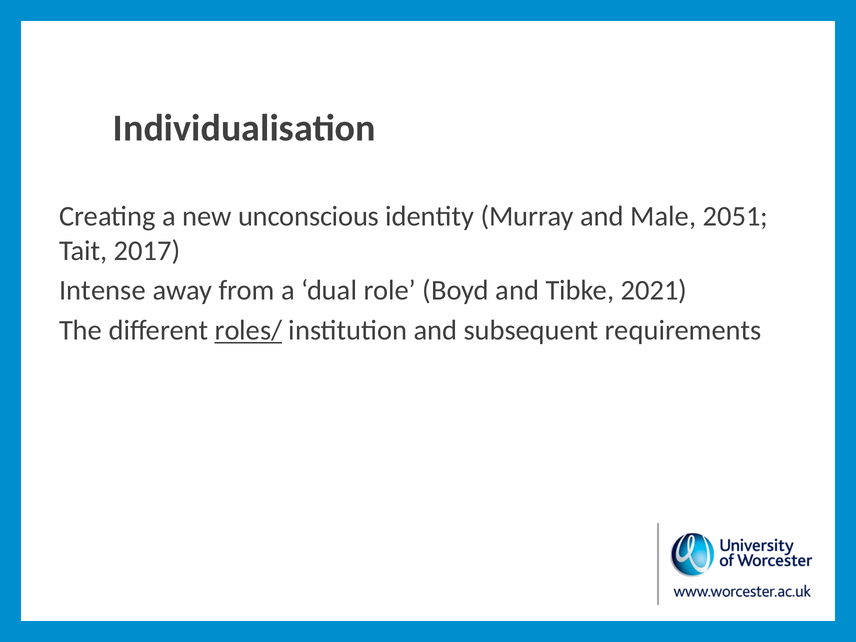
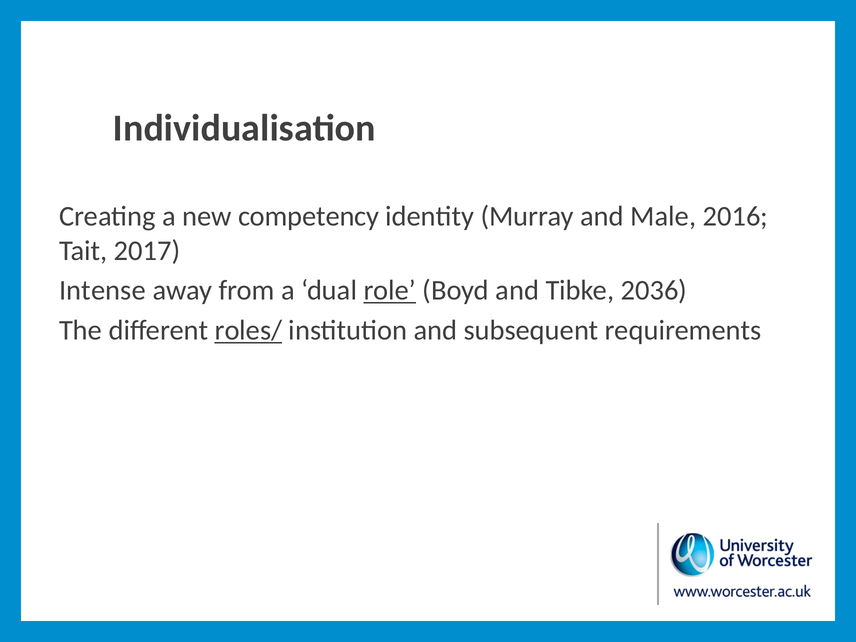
unconscious: unconscious -> competency
2051: 2051 -> 2016
role underline: none -> present
2021: 2021 -> 2036
